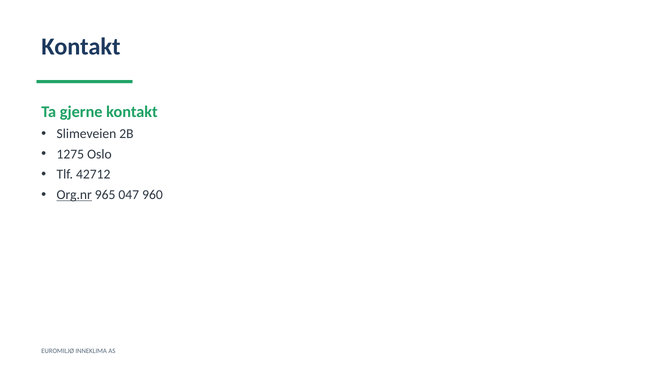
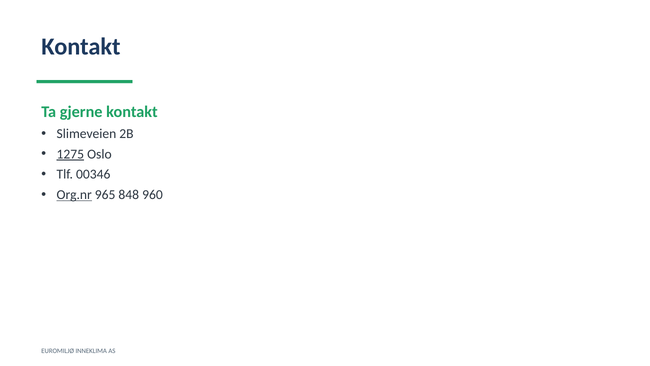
1275 underline: none -> present
42712: 42712 -> 00346
047: 047 -> 848
